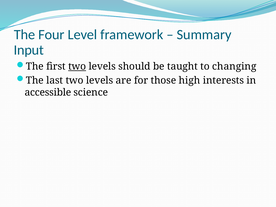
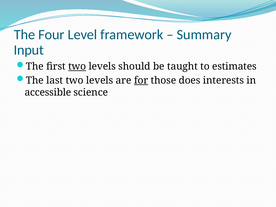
changing: changing -> estimates
for underline: none -> present
high: high -> does
